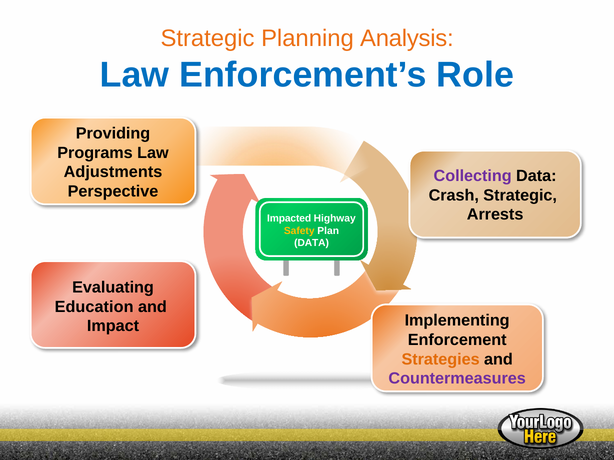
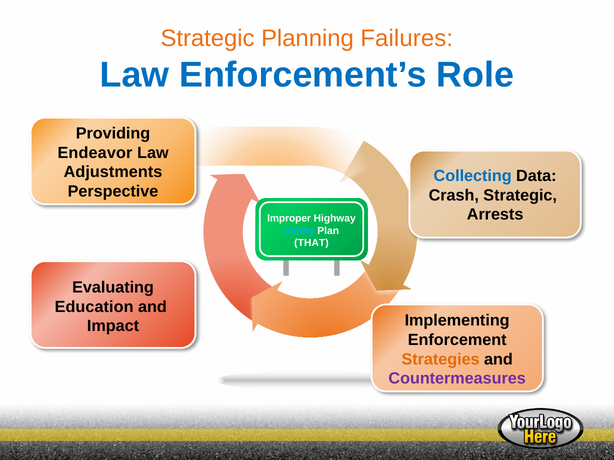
Analysis: Analysis -> Failures
Programs: Programs -> Endeavor
Collecting colour: purple -> blue
Impacted: Impacted -> Improper
Safety colour: yellow -> light blue
DATA at (312, 243): DATA -> THAT
